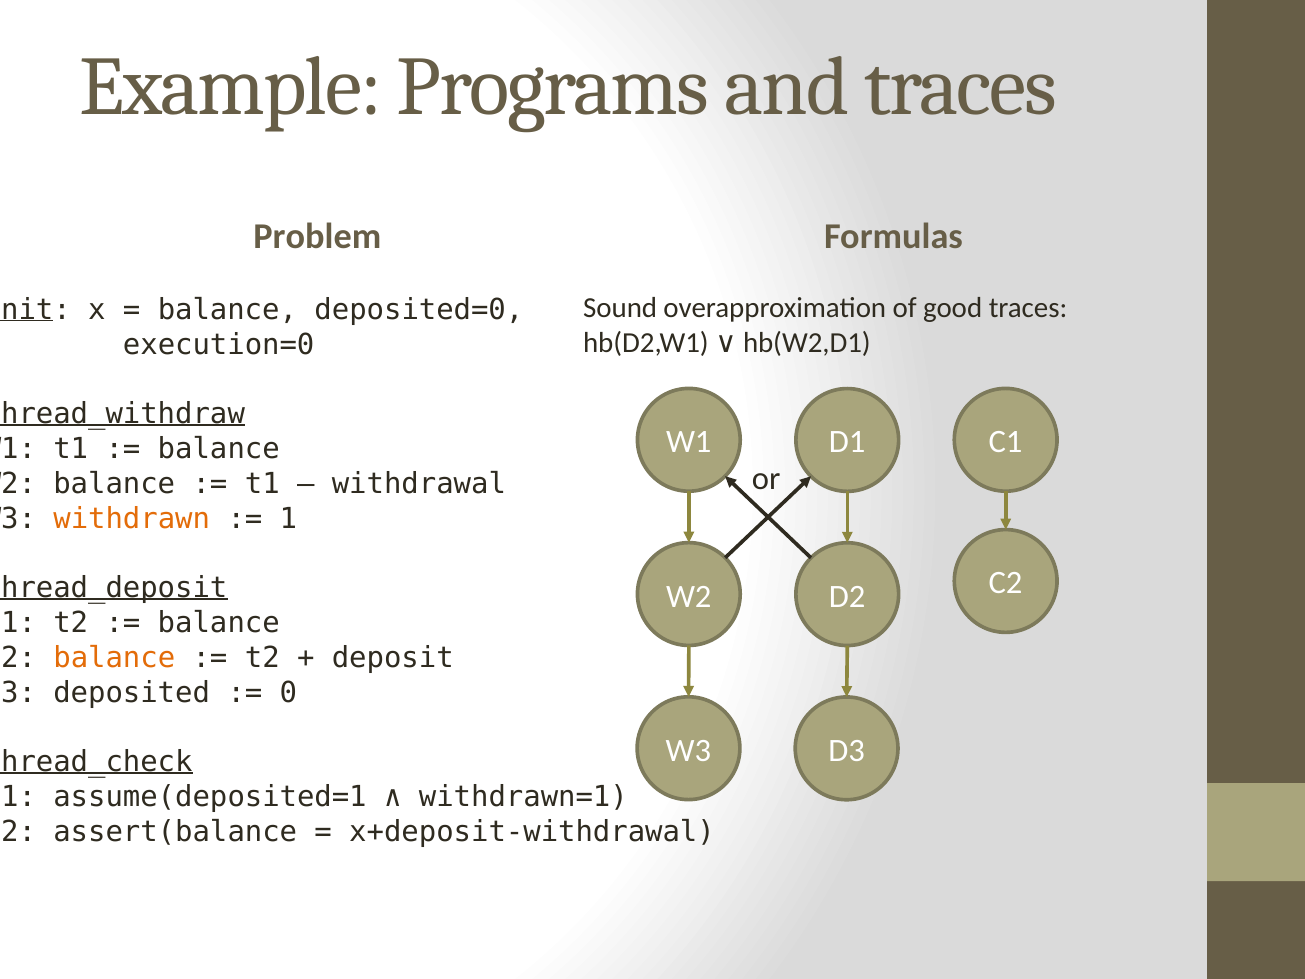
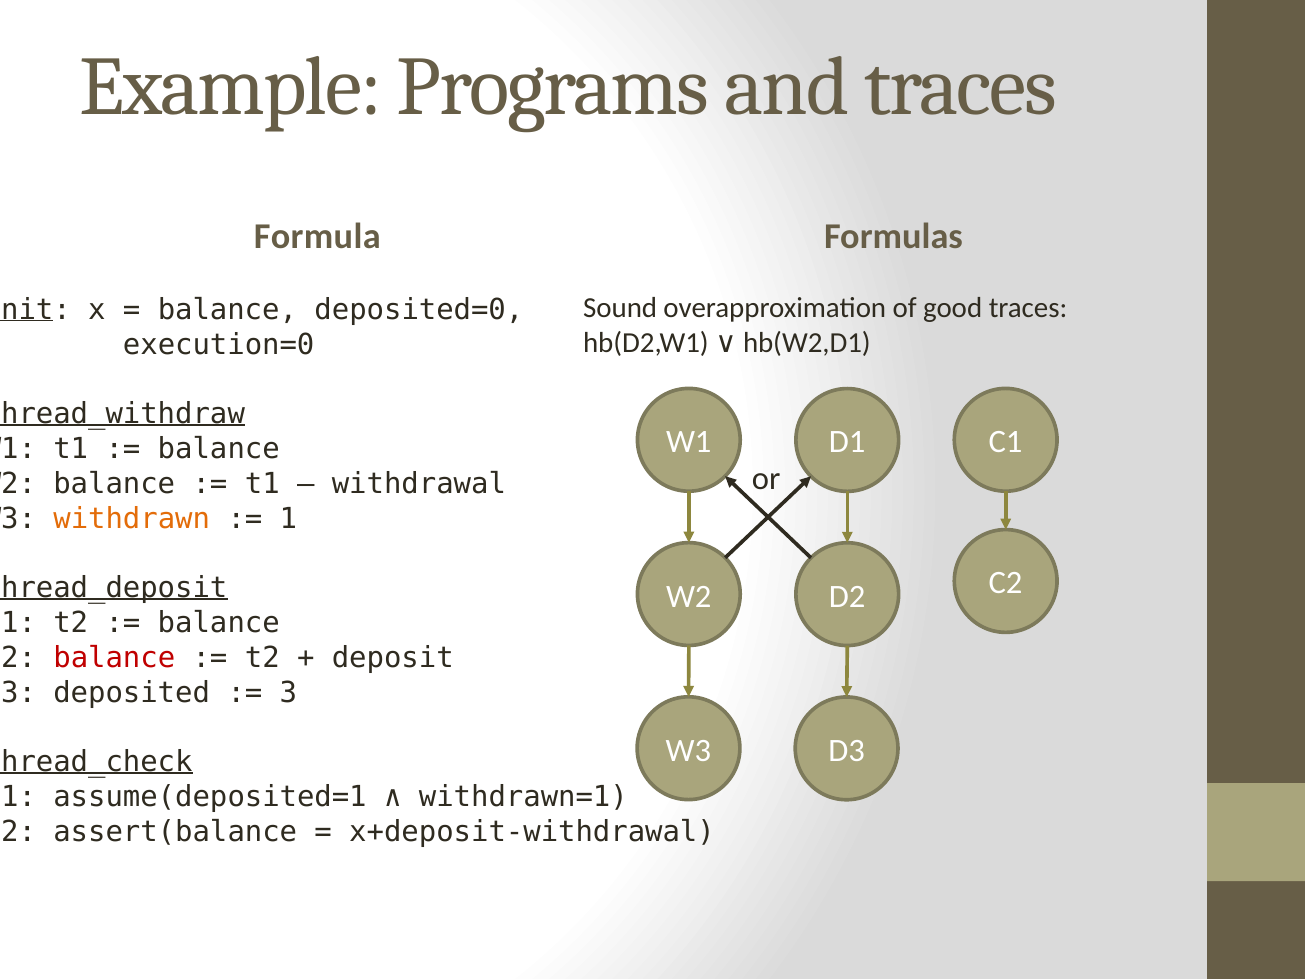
Problem: Problem -> Formula
balance at (114, 657) colour: orange -> red
0: 0 -> 3
